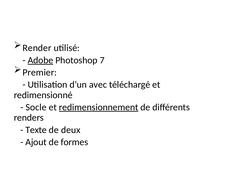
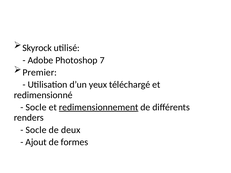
Render: Render -> Skyrock
Adobe underline: present -> none
avec: avec -> yeux
Texte at (36, 130): Texte -> Socle
